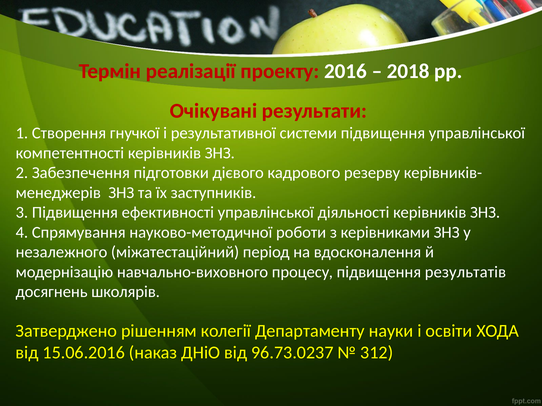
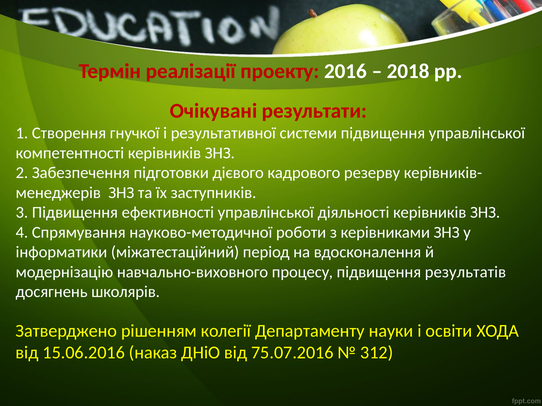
незалежного: незалежного -> інформатики
96.73.0237: 96.73.0237 -> 75.07.2016
